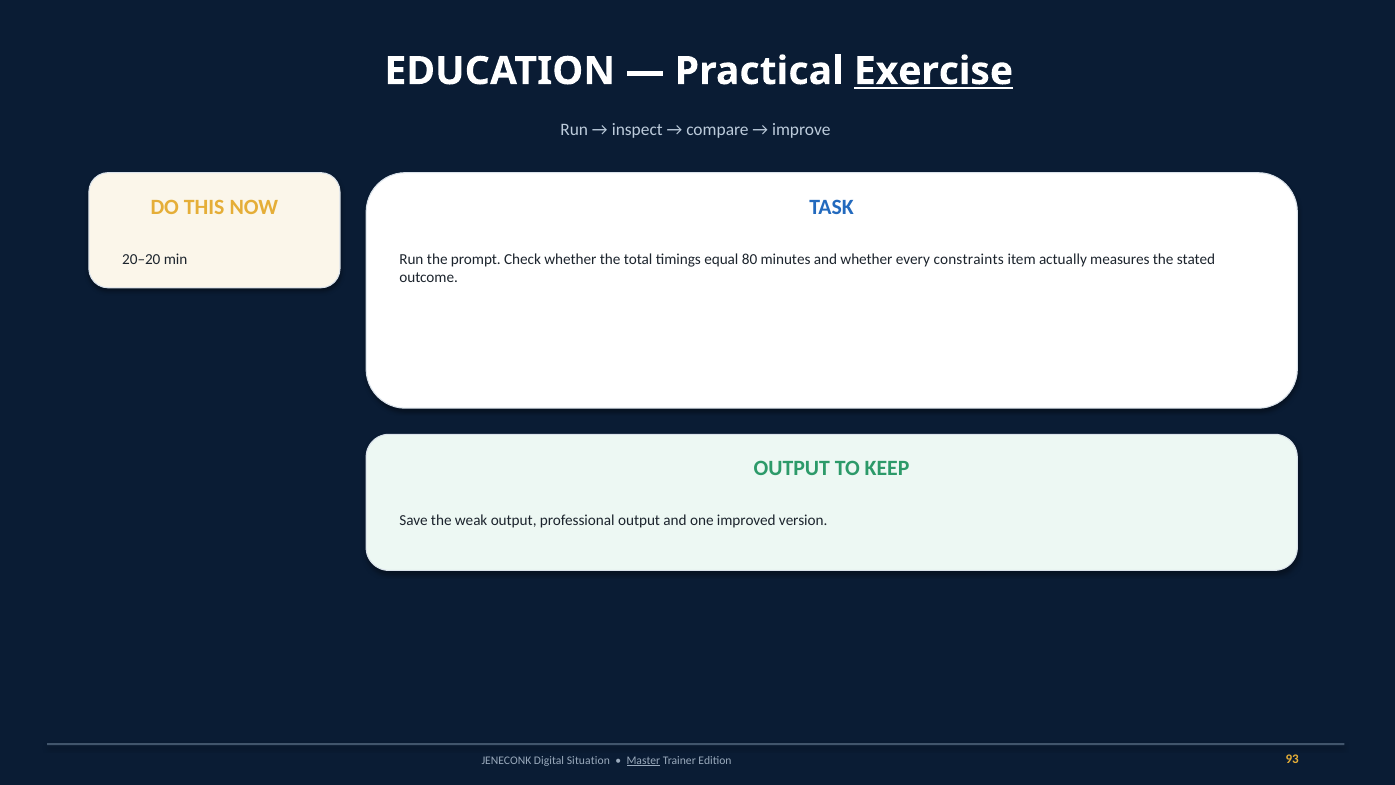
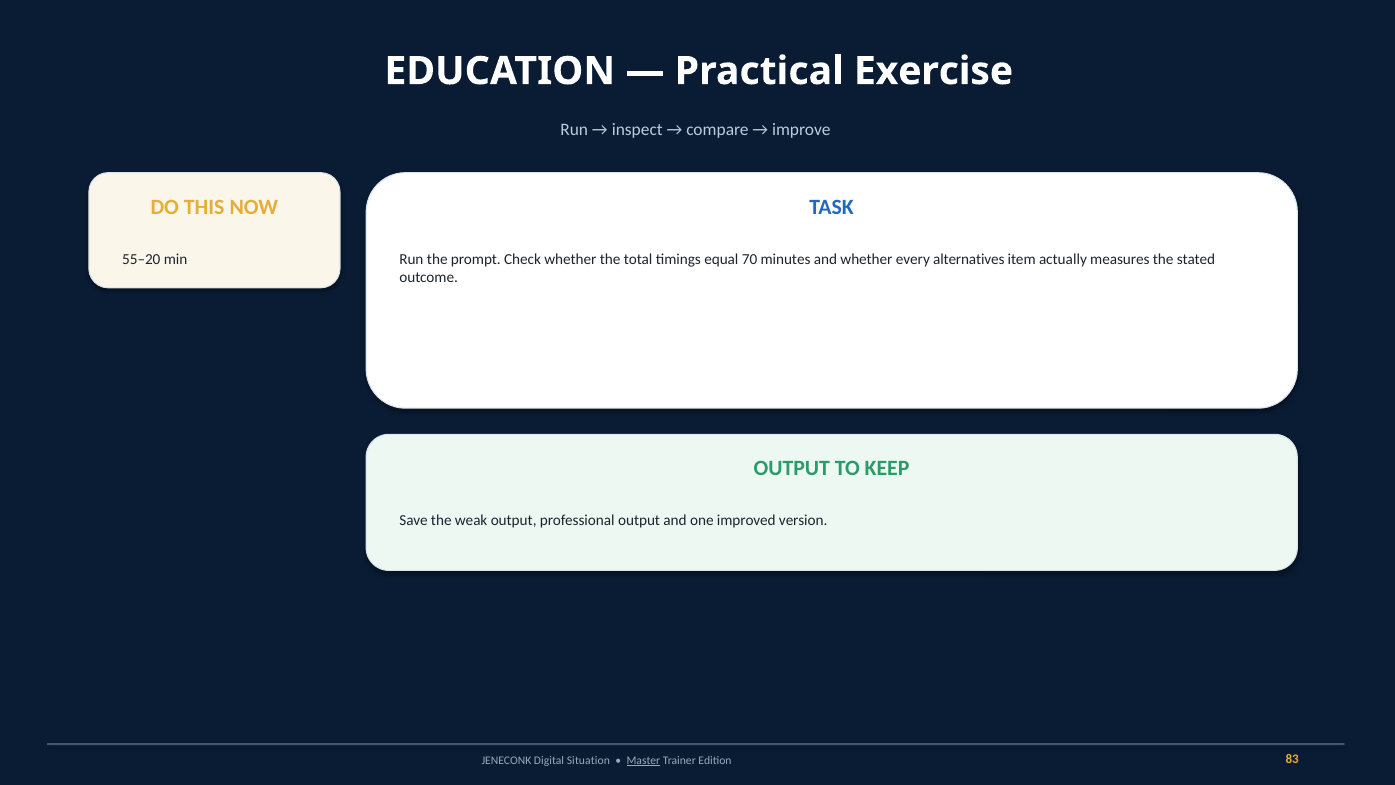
Exercise underline: present -> none
20–20: 20–20 -> 55–20
80: 80 -> 70
constraints: constraints -> alternatives
93: 93 -> 83
